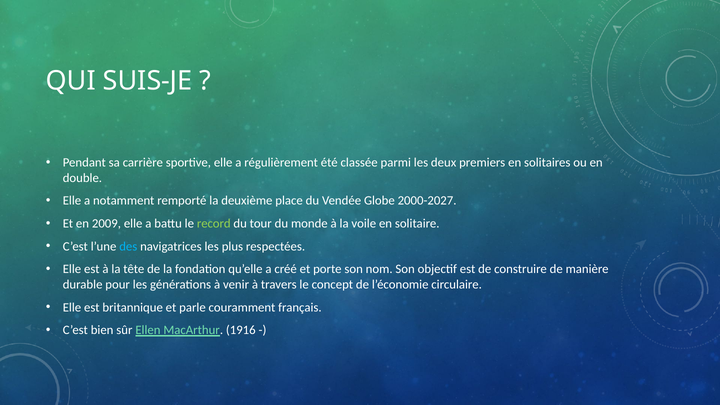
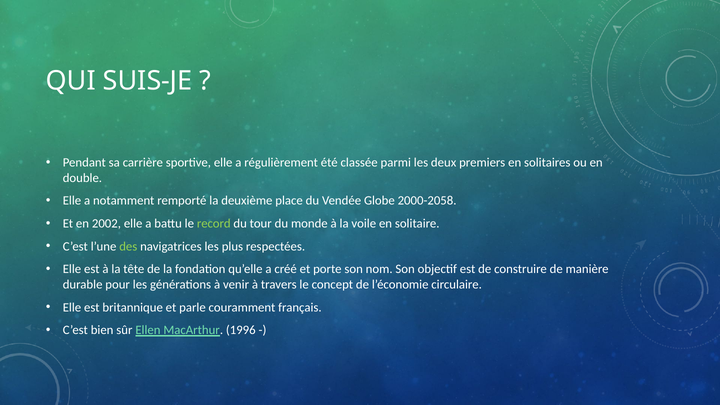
2000-2027: 2000-2027 -> 2000-2058
2009: 2009 -> 2002
des colour: light blue -> light green
1916: 1916 -> 1996
